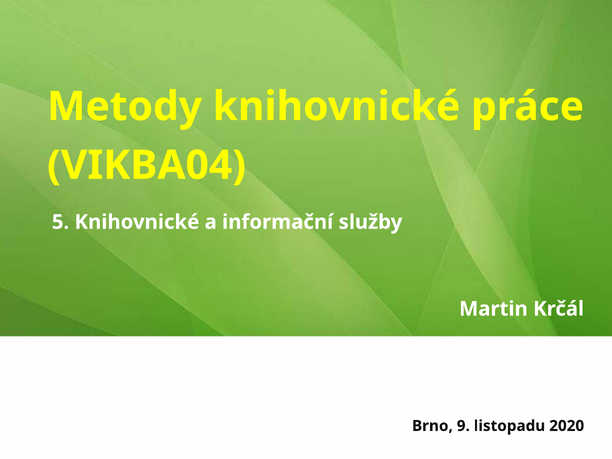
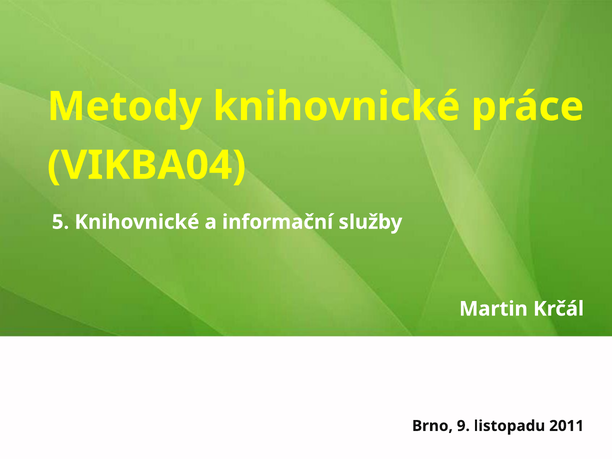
2020: 2020 -> 2011
